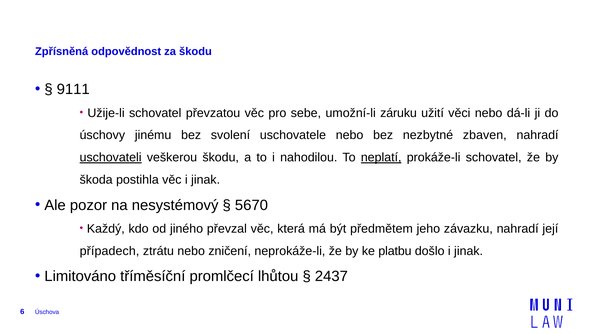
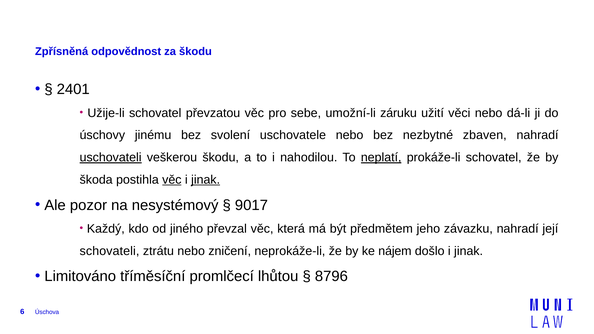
9111: 9111 -> 2401
věc at (172, 180) underline: none -> present
jinak at (206, 180) underline: none -> present
5670: 5670 -> 9017
případech: případech -> schovateli
platbu: platbu -> nájem
2437: 2437 -> 8796
